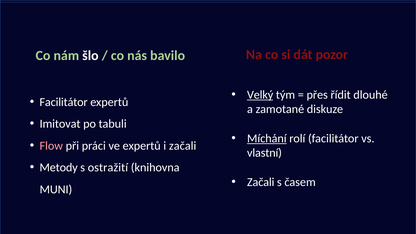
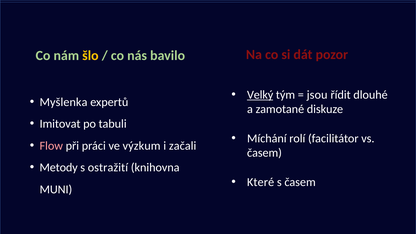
šlo colour: white -> yellow
přes: přes -> jsou
Facilitátor at (64, 102): Facilitátor -> Myšlenka
Míchání underline: present -> none
ve expertů: expertů -> výzkum
vlastní at (264, 153): vlastní -> časem
Začali at (261, 182): Začali -> Které
